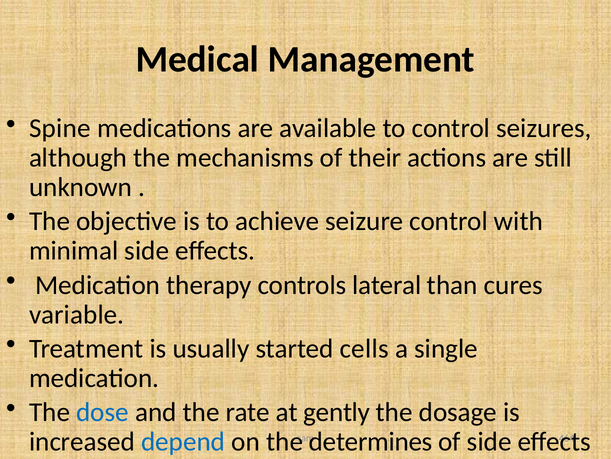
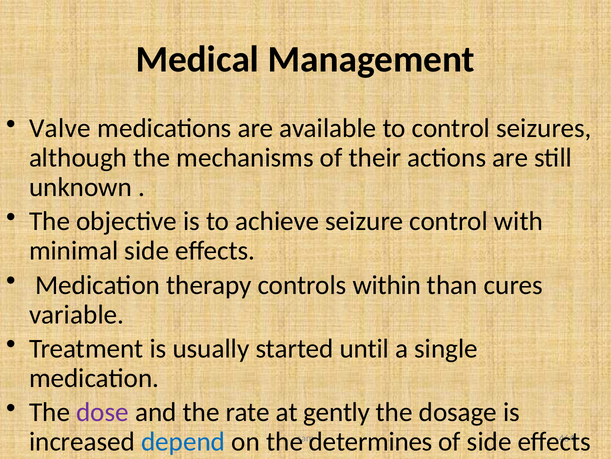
Spine: Spine -> Valve
lateral: lateral -> within
cells: cells -> until
dose colour: blue -> purple
